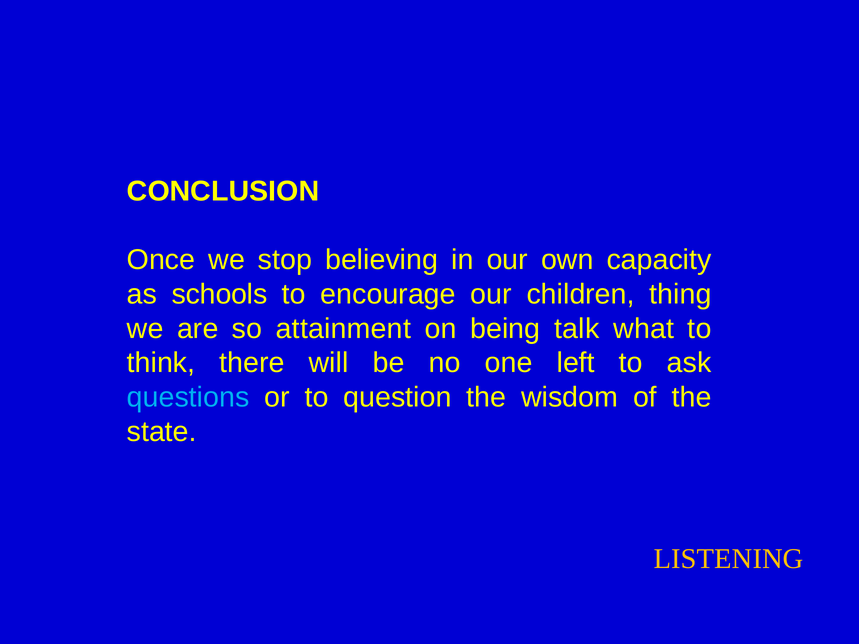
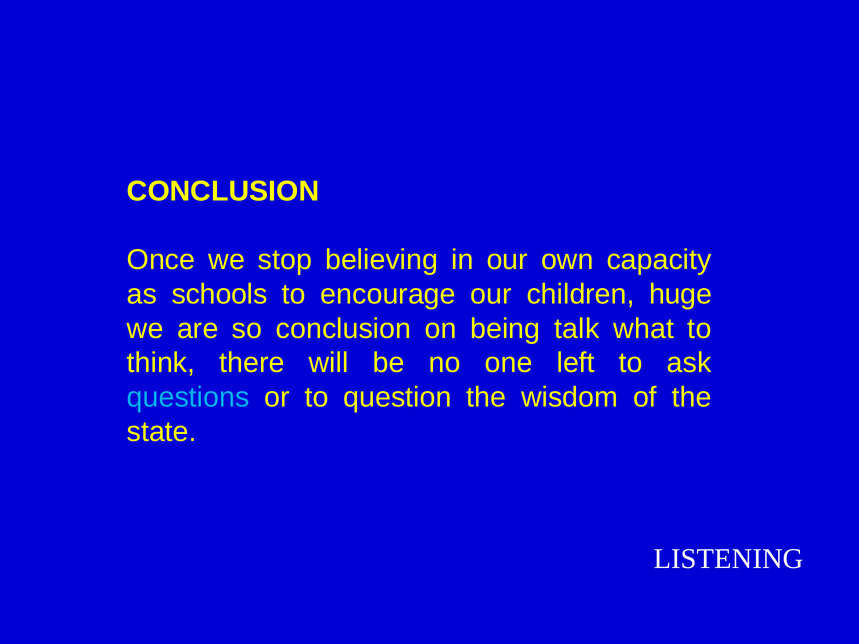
thing: thing -> huge
so attainment: attainment -> conclusion
LISTENING colour: yellow -> white
